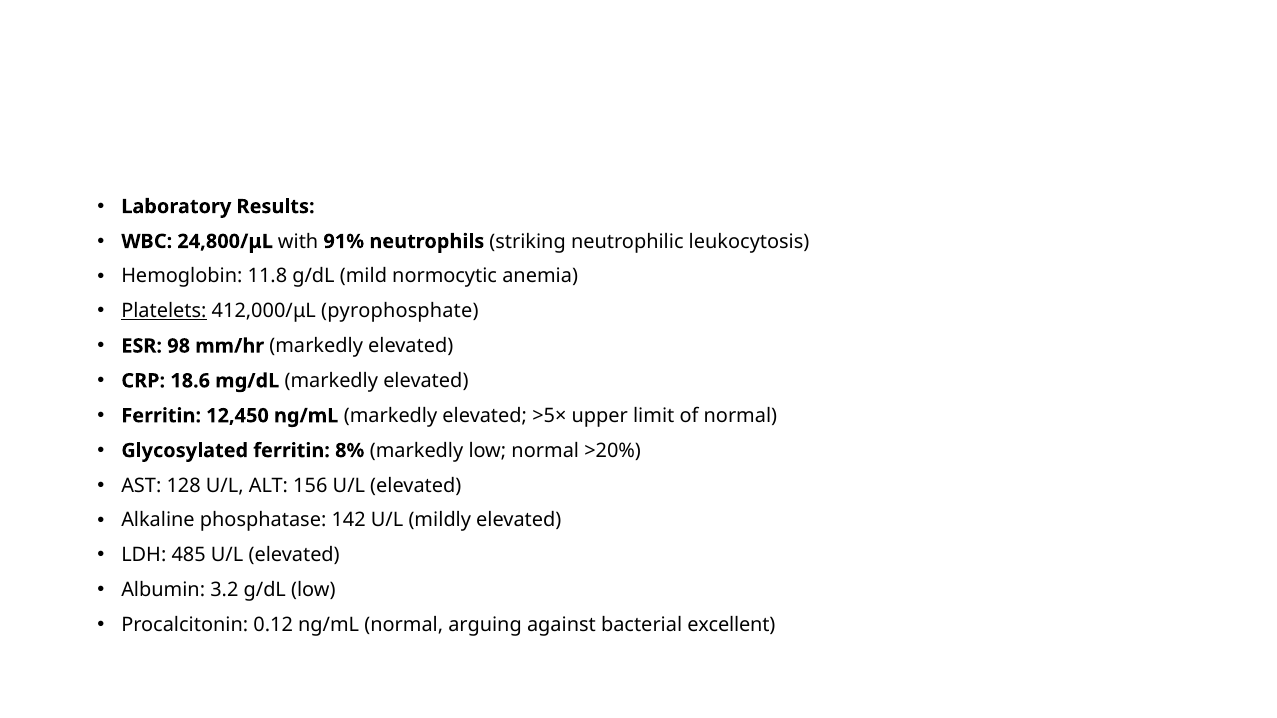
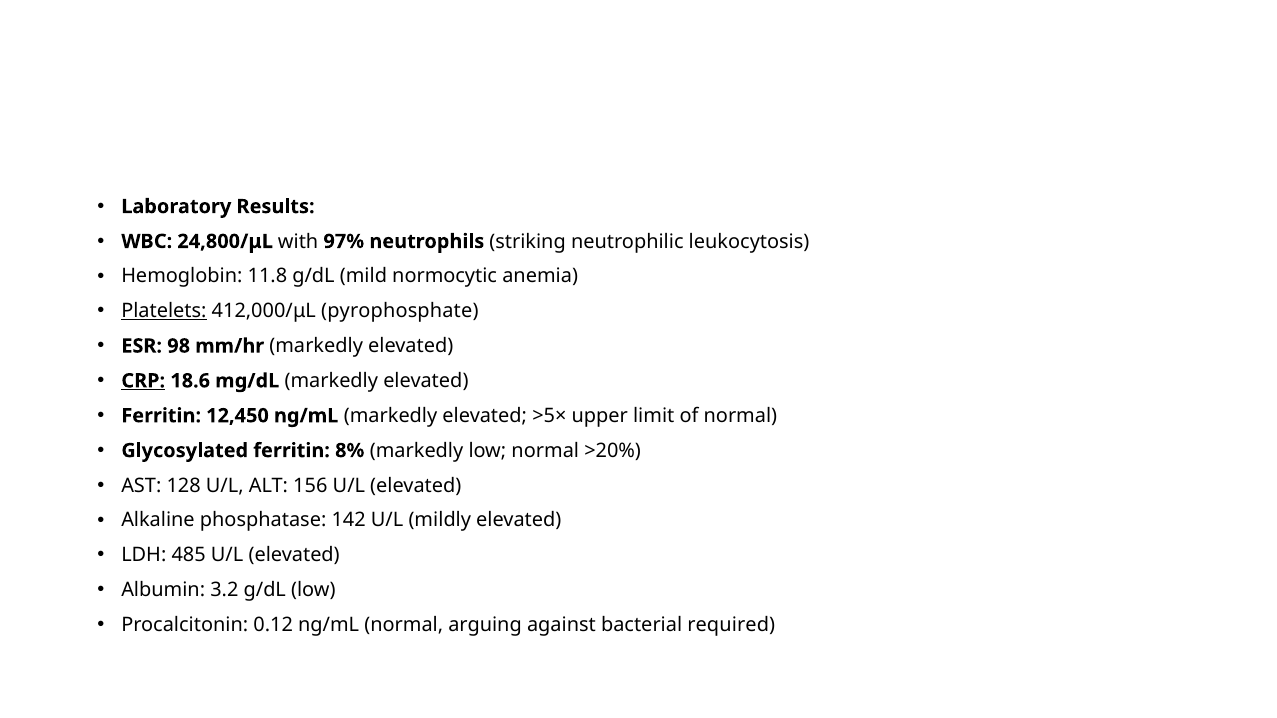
91%: 91% -> 97%
CRP underline: none -> present
excellent: excellent -> required
